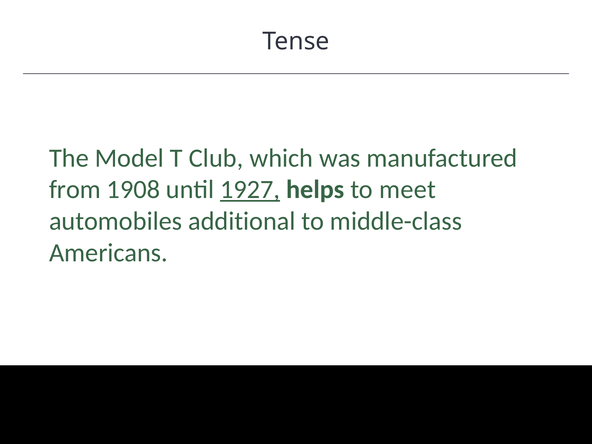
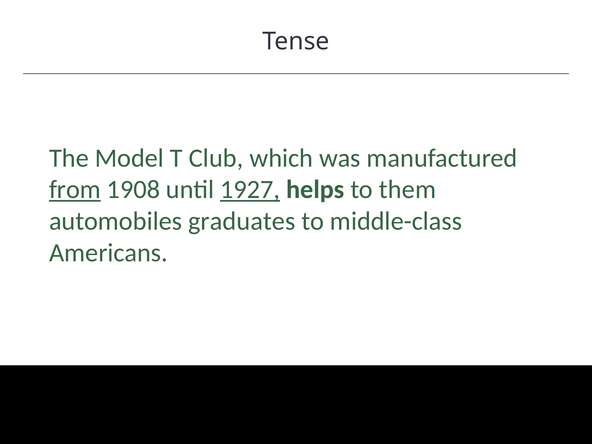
from underline: none -> present
meet: meet -> them
additional: additional -> graduates
